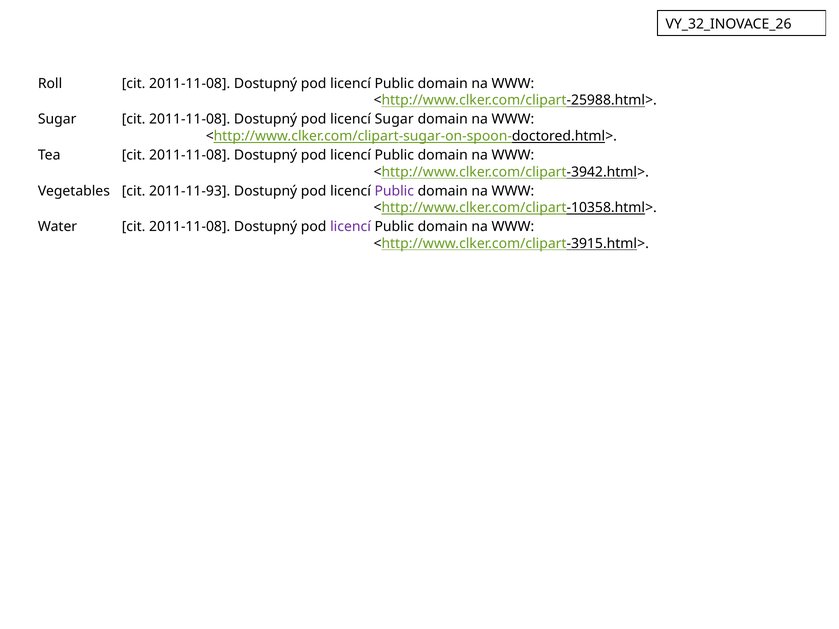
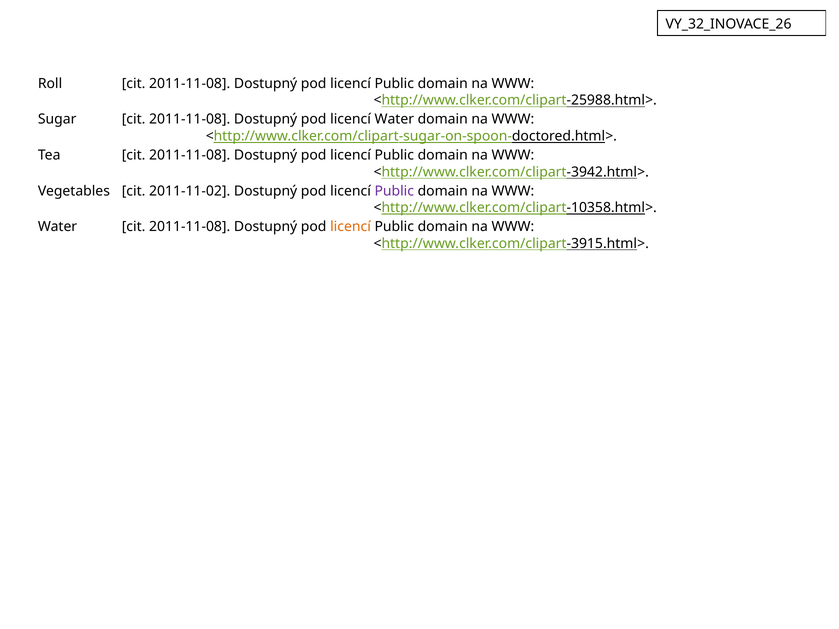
licencí Sugar: Sugar -> Water
2011-11-93: 2011-11-93 -> 2011-11-02
licencí at (351, 227) colour: purple -> orange
